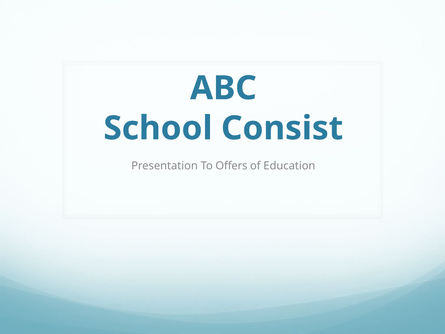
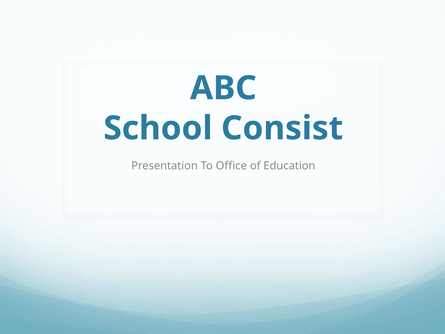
Offers: Offers -> Office
